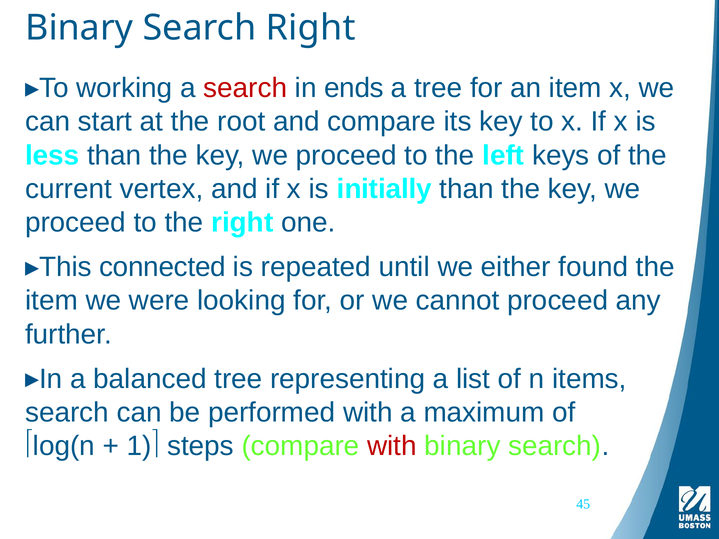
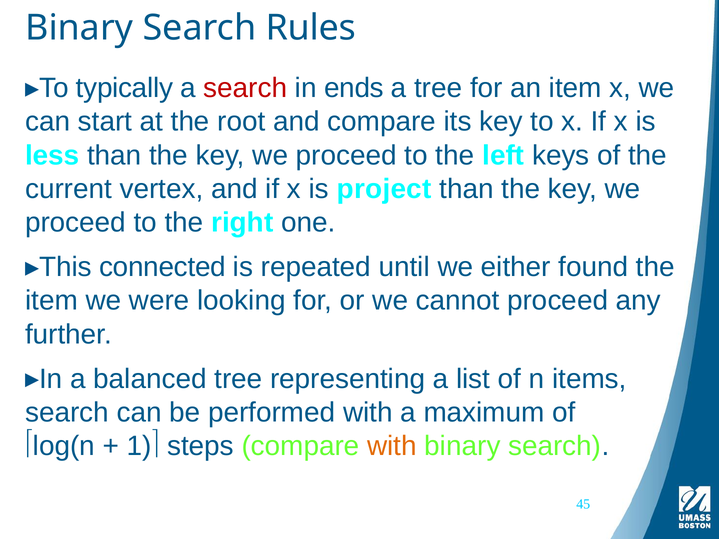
Search Right: Right -> Rules
working: working -> typically
initially: initially -> project
with at (392, 446) colour: red -> orange
